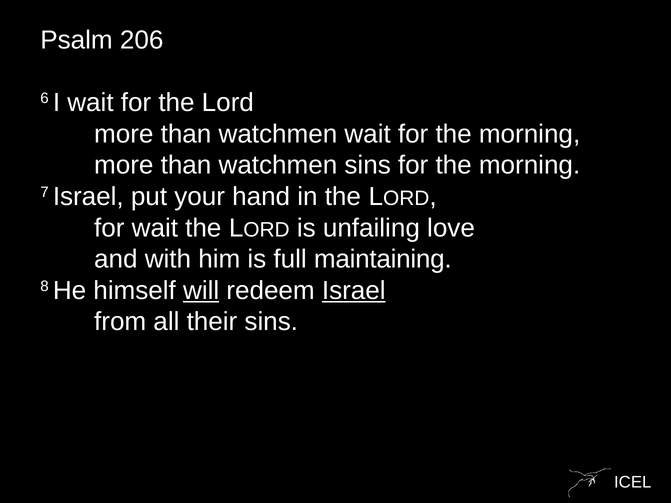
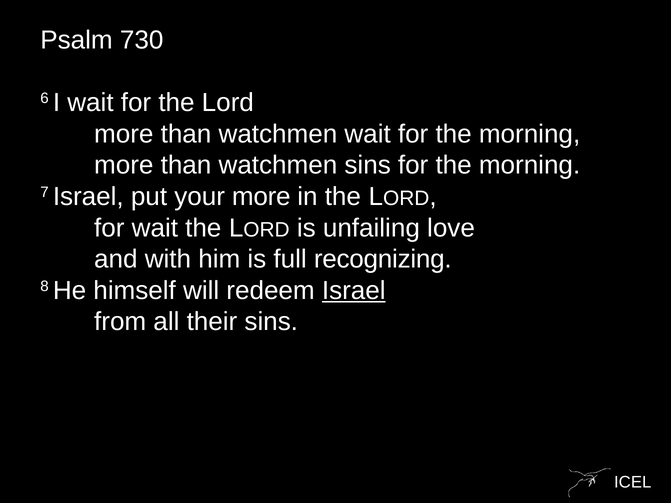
206: 206 -> 730
your hand: hand -> more
maintaining: maintaining -> recognizing
will underline: present -> none
